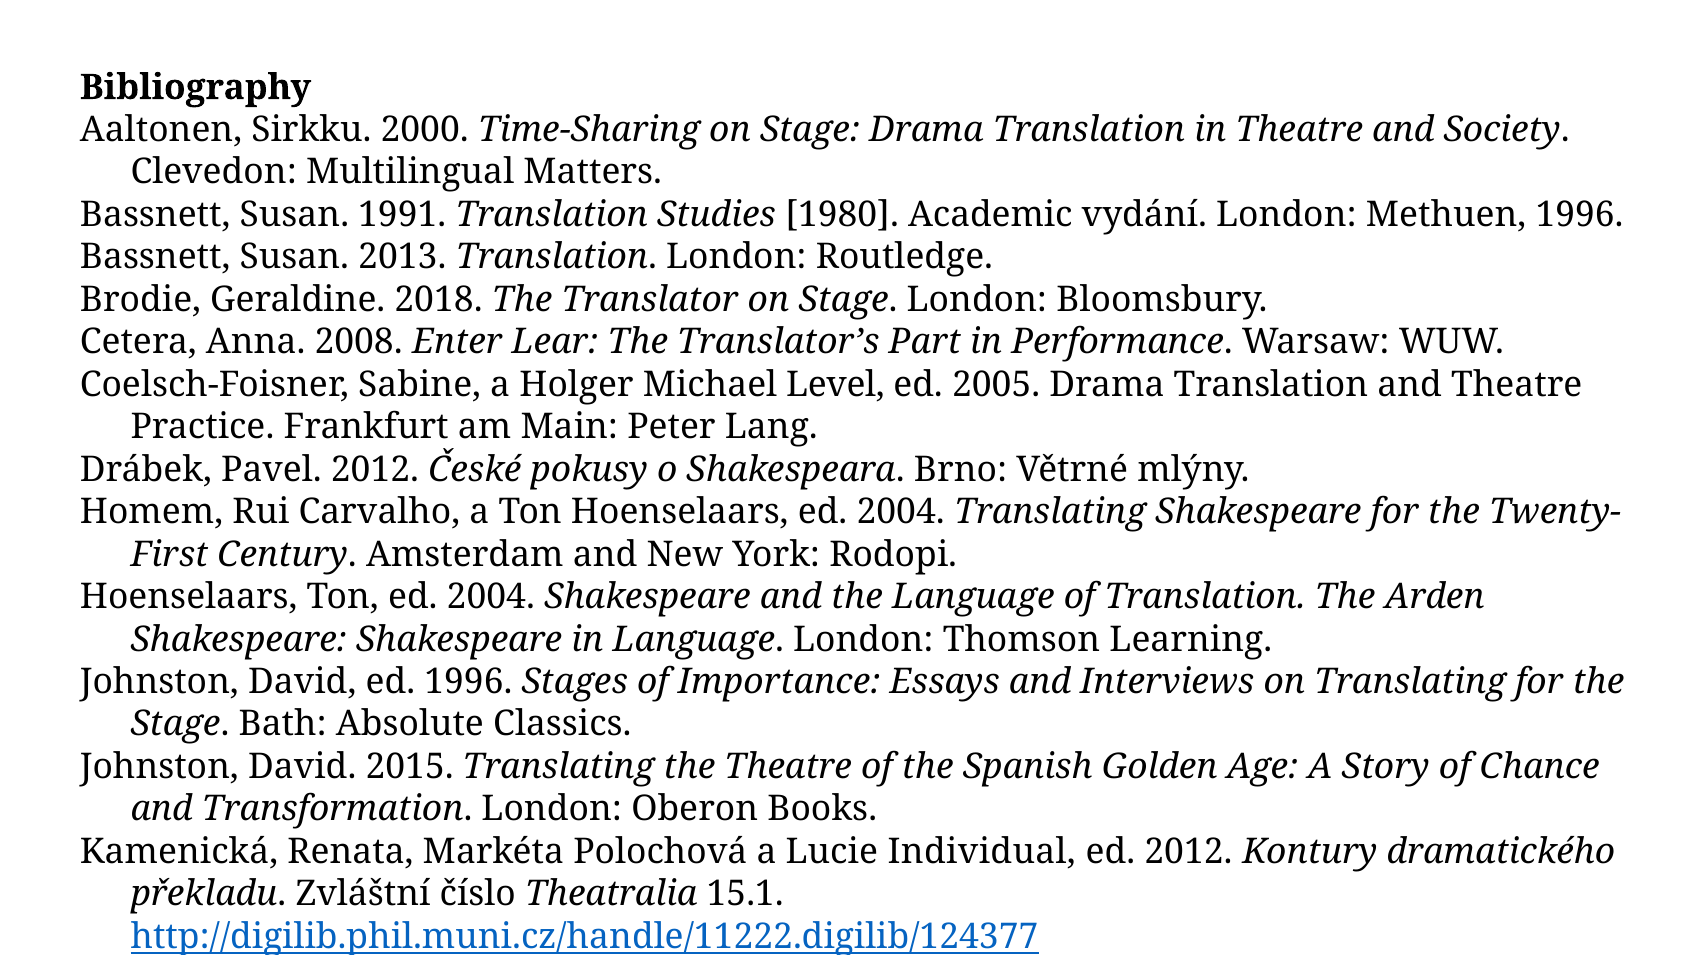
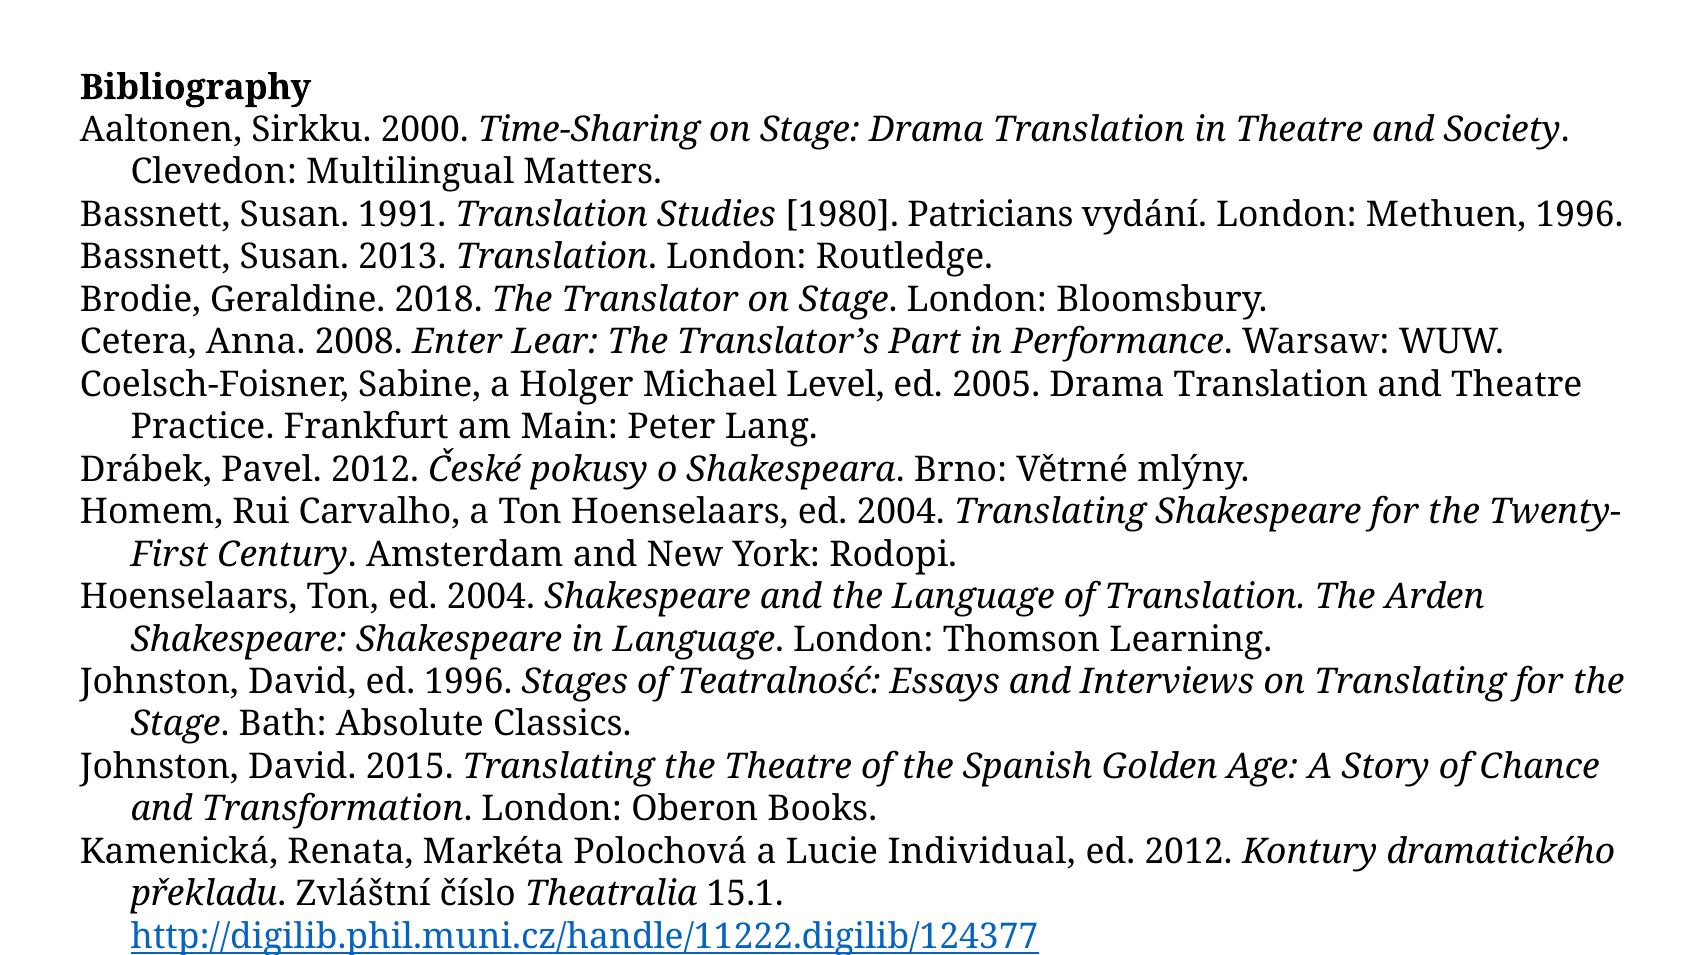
Academic: Academic -> Patricians
Importance: Importance -> Teatralność
